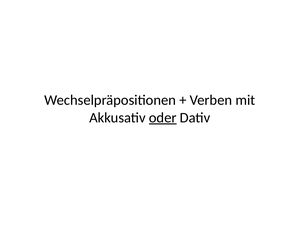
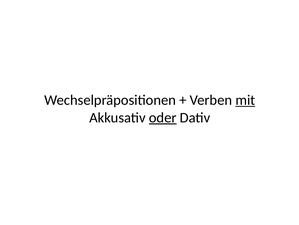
mit underline: none -> present
